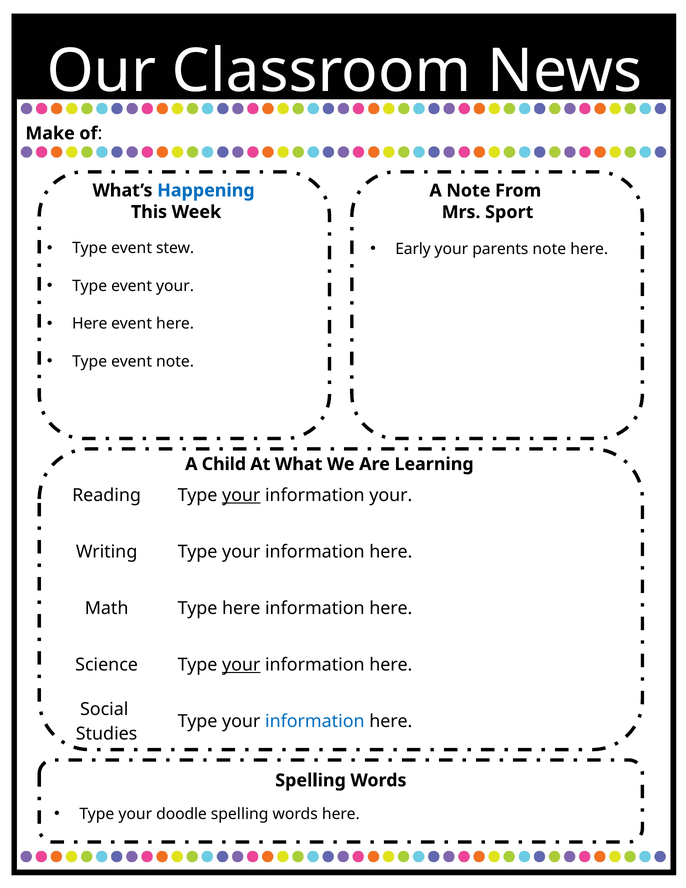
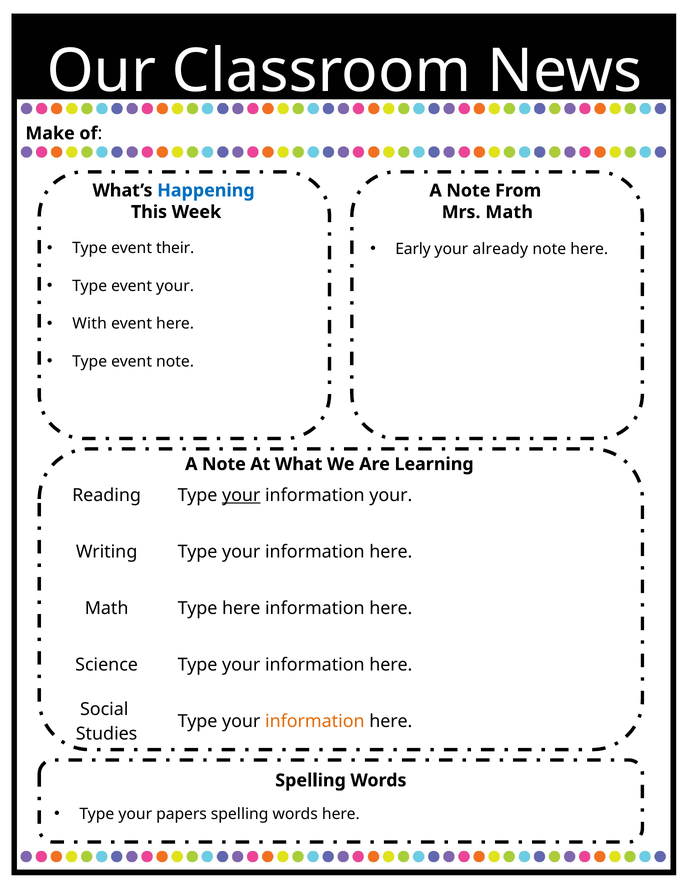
Mrs Sport: Sport -> Math
stew: stew -> their
parents: parents -> already
Here at (90, 324): Here -> With
Child at (224, 464): Child -> Note
your at (241, 665) underline: present -> none
information at (315, 721) colour: blue -> orange
doodle: doodle -> papers
